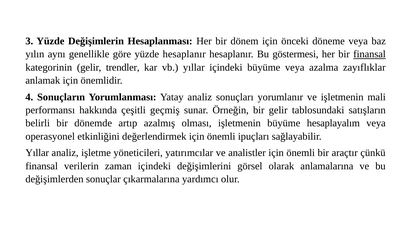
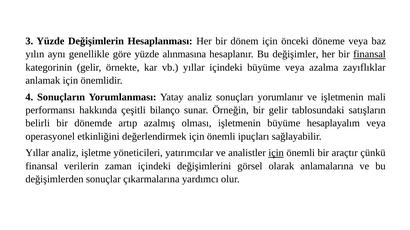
yüzde hesaplanır: hesaplanır -> alınmasına
göstermesi: göstermesi -> değişimler
trendler: trendler -> örnekte
geçmiş: geçmiş -> bilanço
için at (276, 153) underline: none -> present
